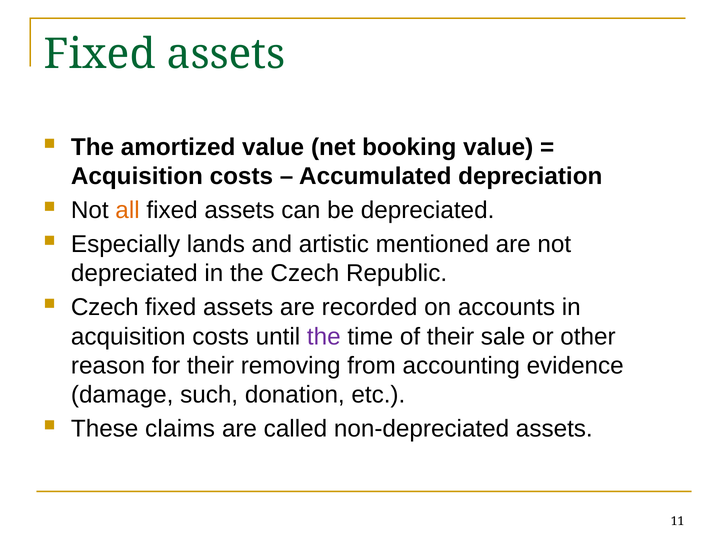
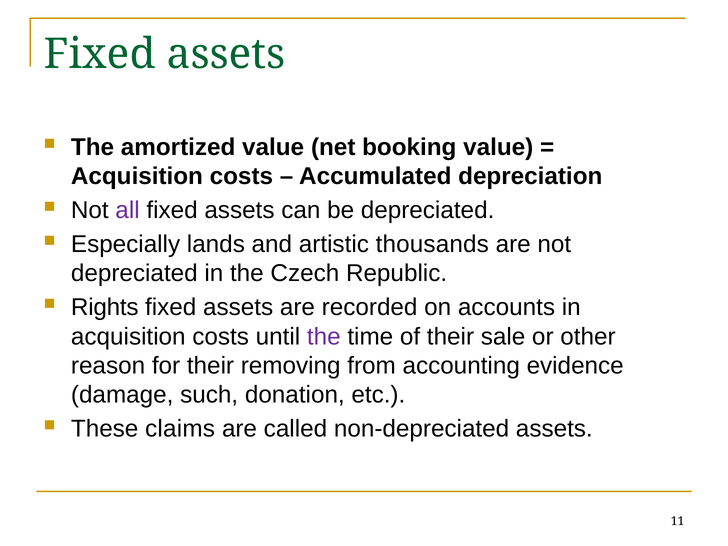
all colour: orange -> purple
mentioned: mentioned -> thousands
Czech at (105, 307): Czech -> Rights
